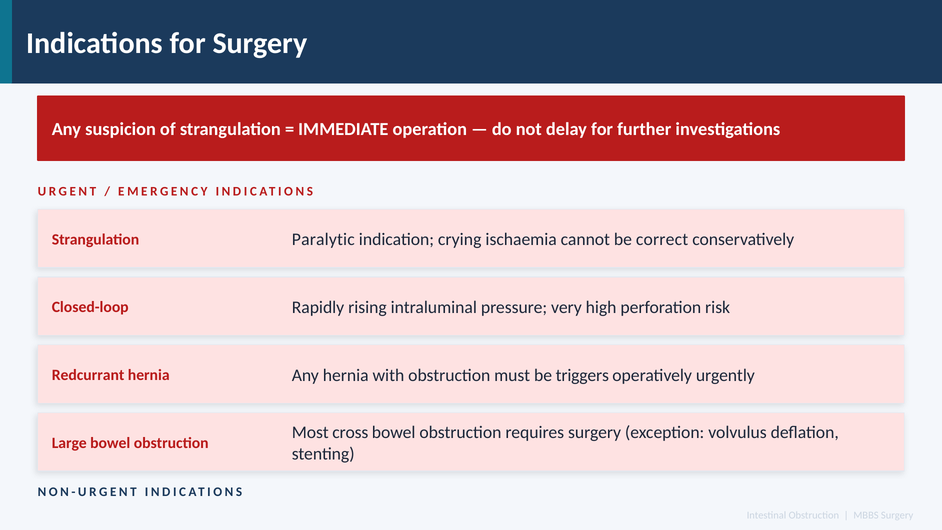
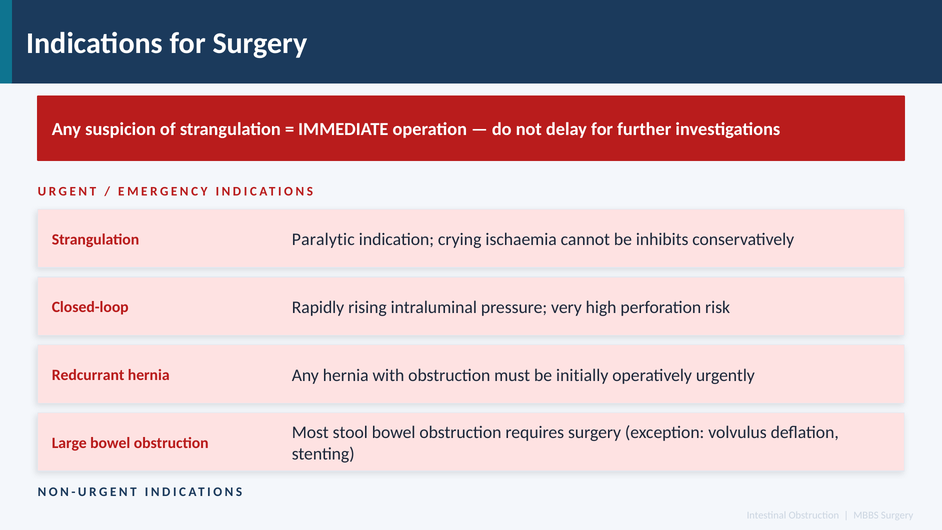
correct: correct -> inhibits
triggers: triggers -> initially
cross: cross -> stool
